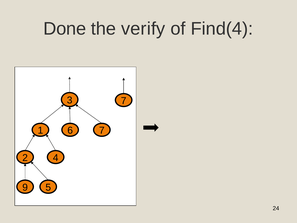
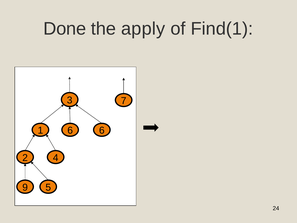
verify: verify -> apply
Find(4: Find(4 -> Find(1
6 7: 7 -> 6
